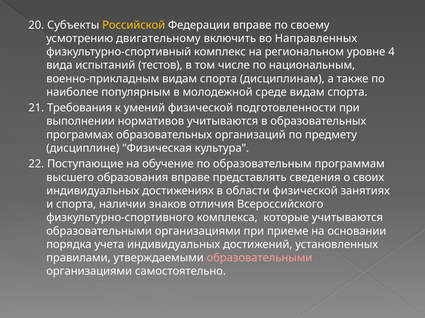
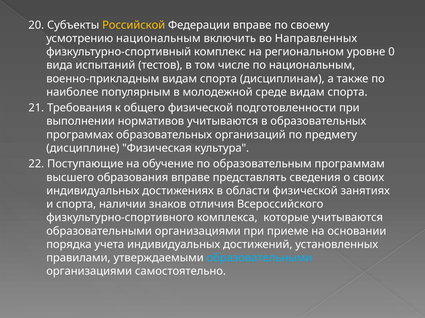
усмотрению двигательному: двигательному -> национальным
4: 4 -> 0
умений: умений -> общего
образовательными at (259, 258) colour: pink -> light blue
